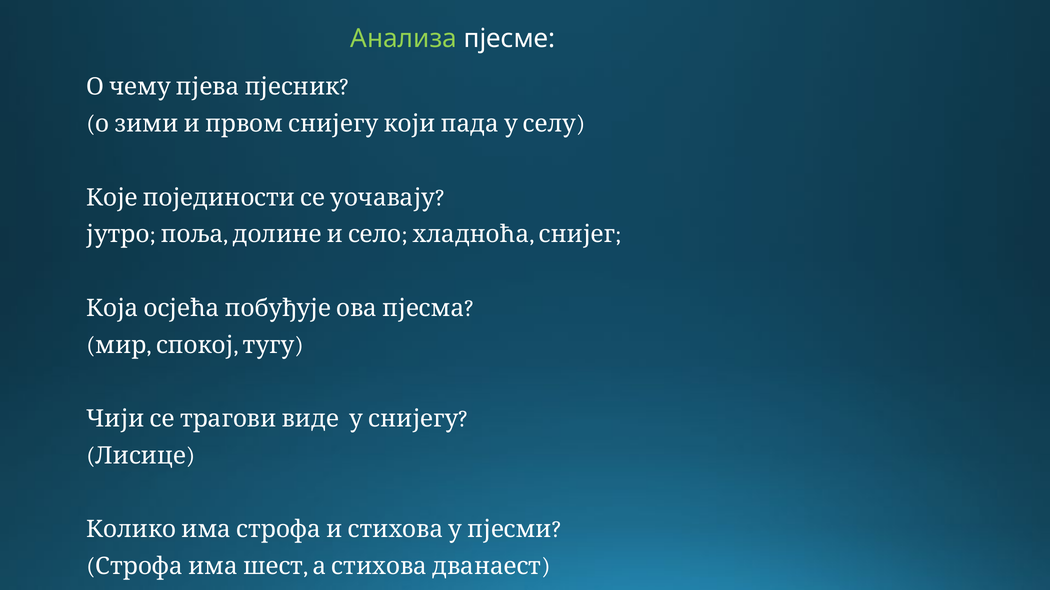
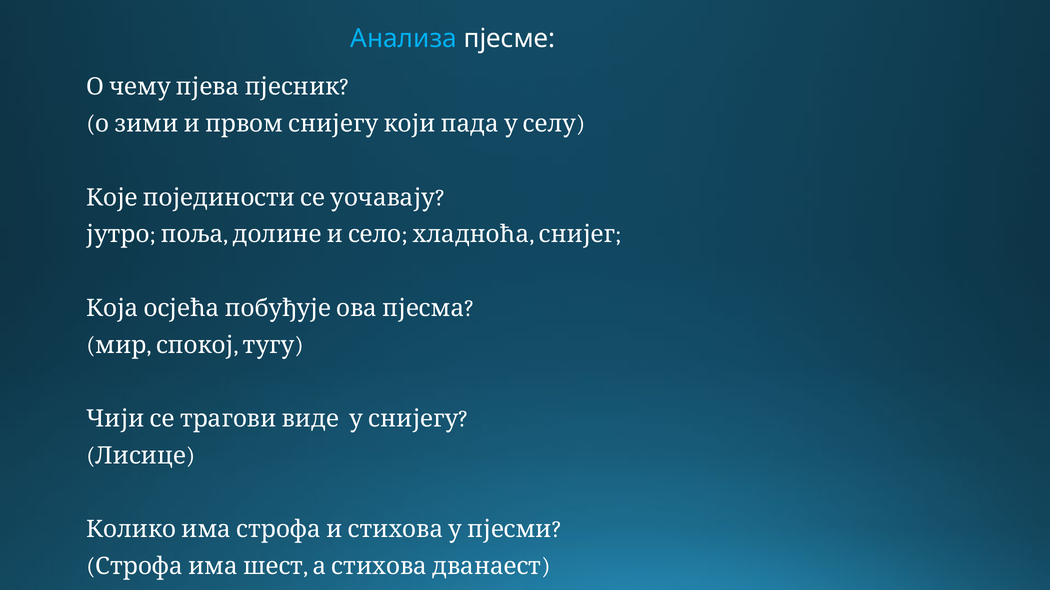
Анализа colour: light green -> light blue
